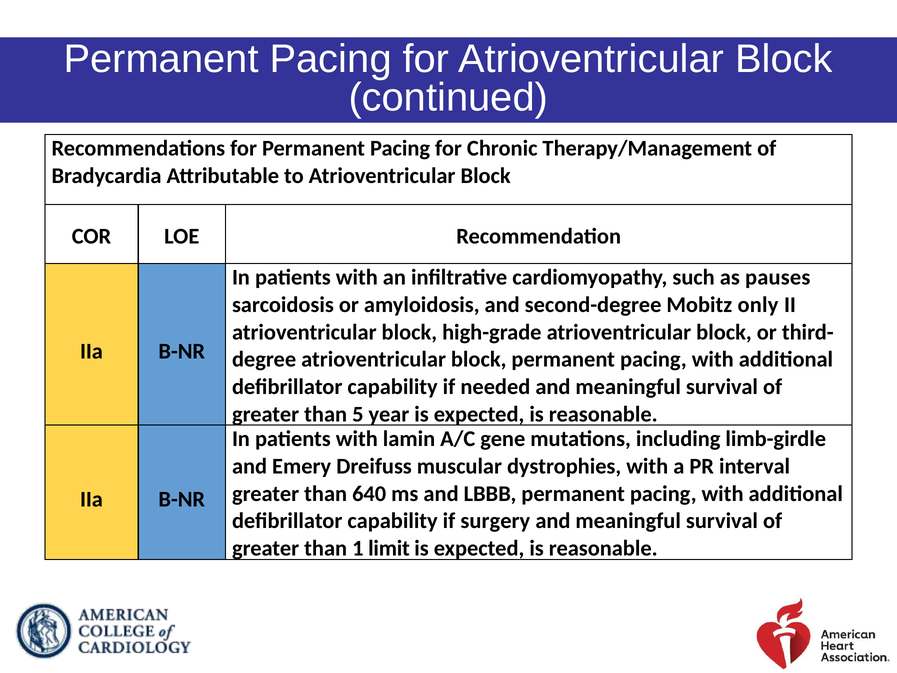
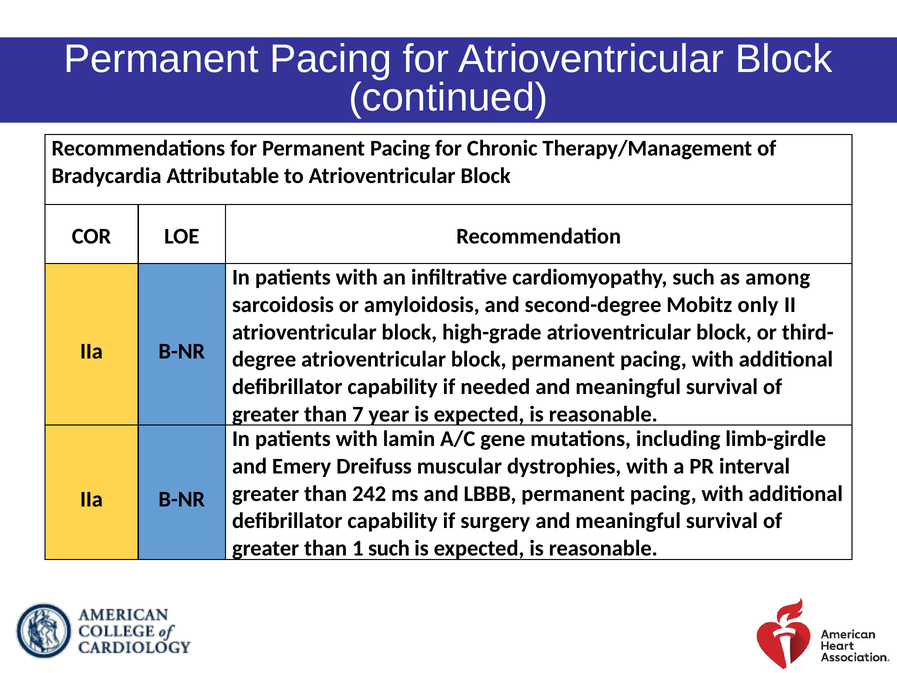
pauses: pauses -> among
5: 5 -> 7
640: 640 -> 242
1 limit: limit -> such
